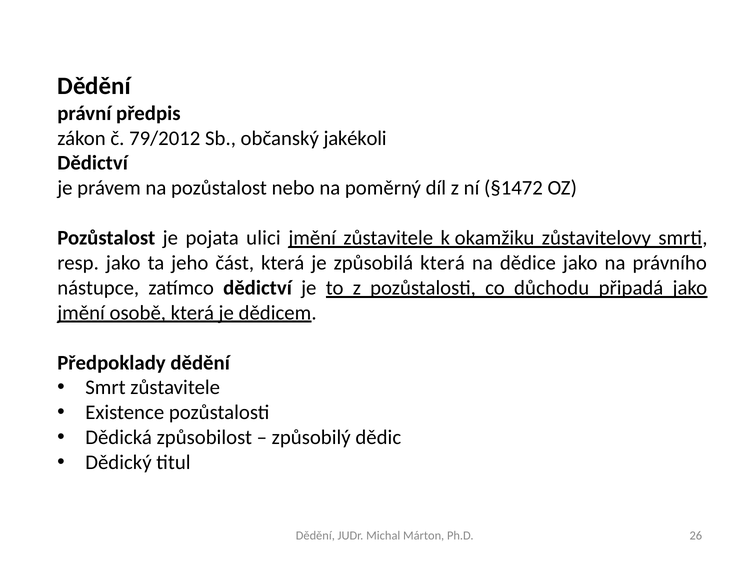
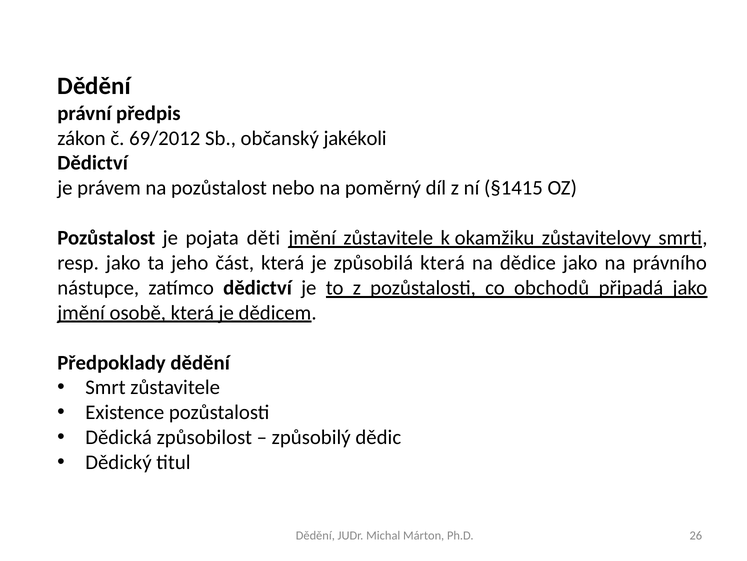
79/2012: 79/2012 -> 69/2012
§1472: §1472 -> §1415
ulici: ulici -> děti
důchodu: důchodu -> obchodů
